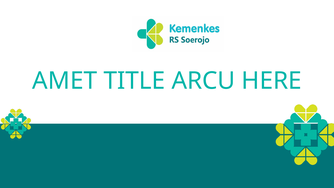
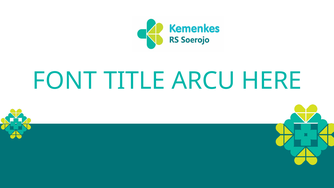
AMET: AMET -> FONT
